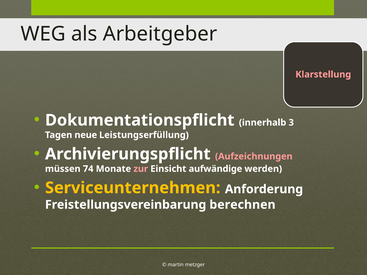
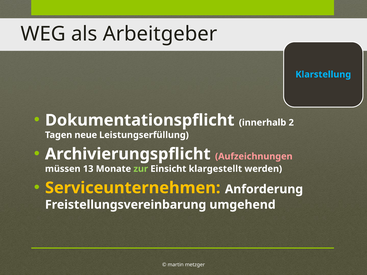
Klarstellung colour: pink -> light blue
3: 3 -> 2
74: 74 -> 13
zur colour: pink -> light green
aufwändige: aufwändige -> klargestellt
berechnen: berechnen -> umgehend
